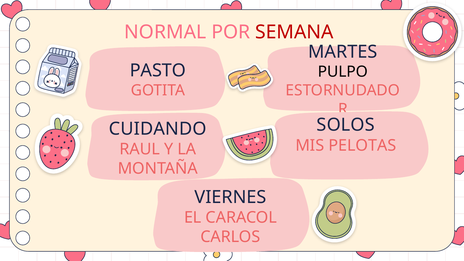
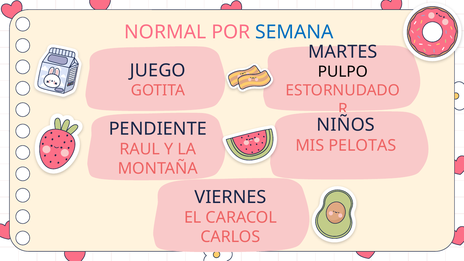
SEMANA colour: red -> blue
PASTO: PASTO -> JUEGO
SOLOS: SOLOS -> NIÑOS
CUIDANDO: CUIDANDO -> PENDIENTE
